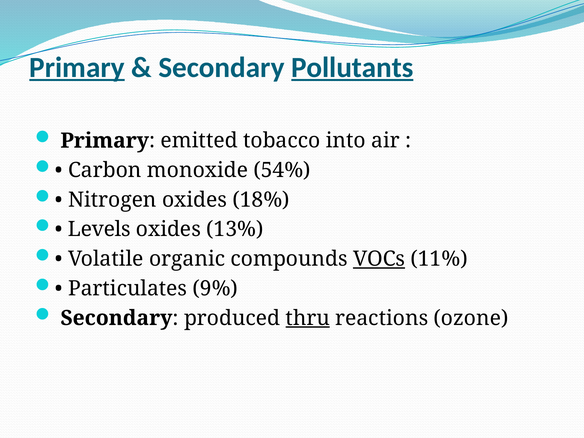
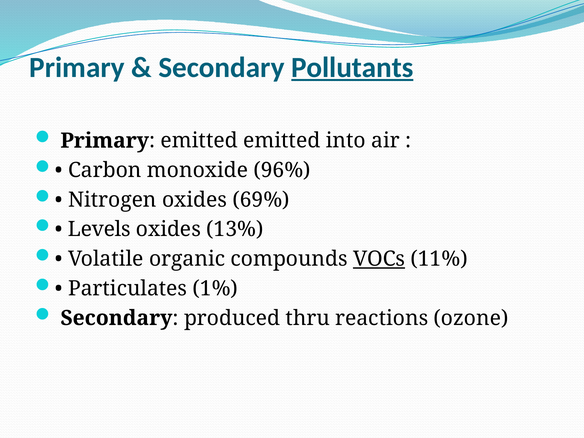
Primary at (77, 67) underline: present -> none
emitted tobacco: tobacco -> emitted
54%: 54% -> 96%
18%: 18% -> 69%
9%: 9% -> 1%
thru underline: present -> none
